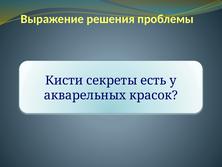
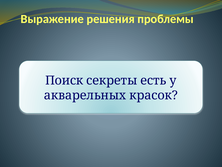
Кисти: Кисти -> Поиск
